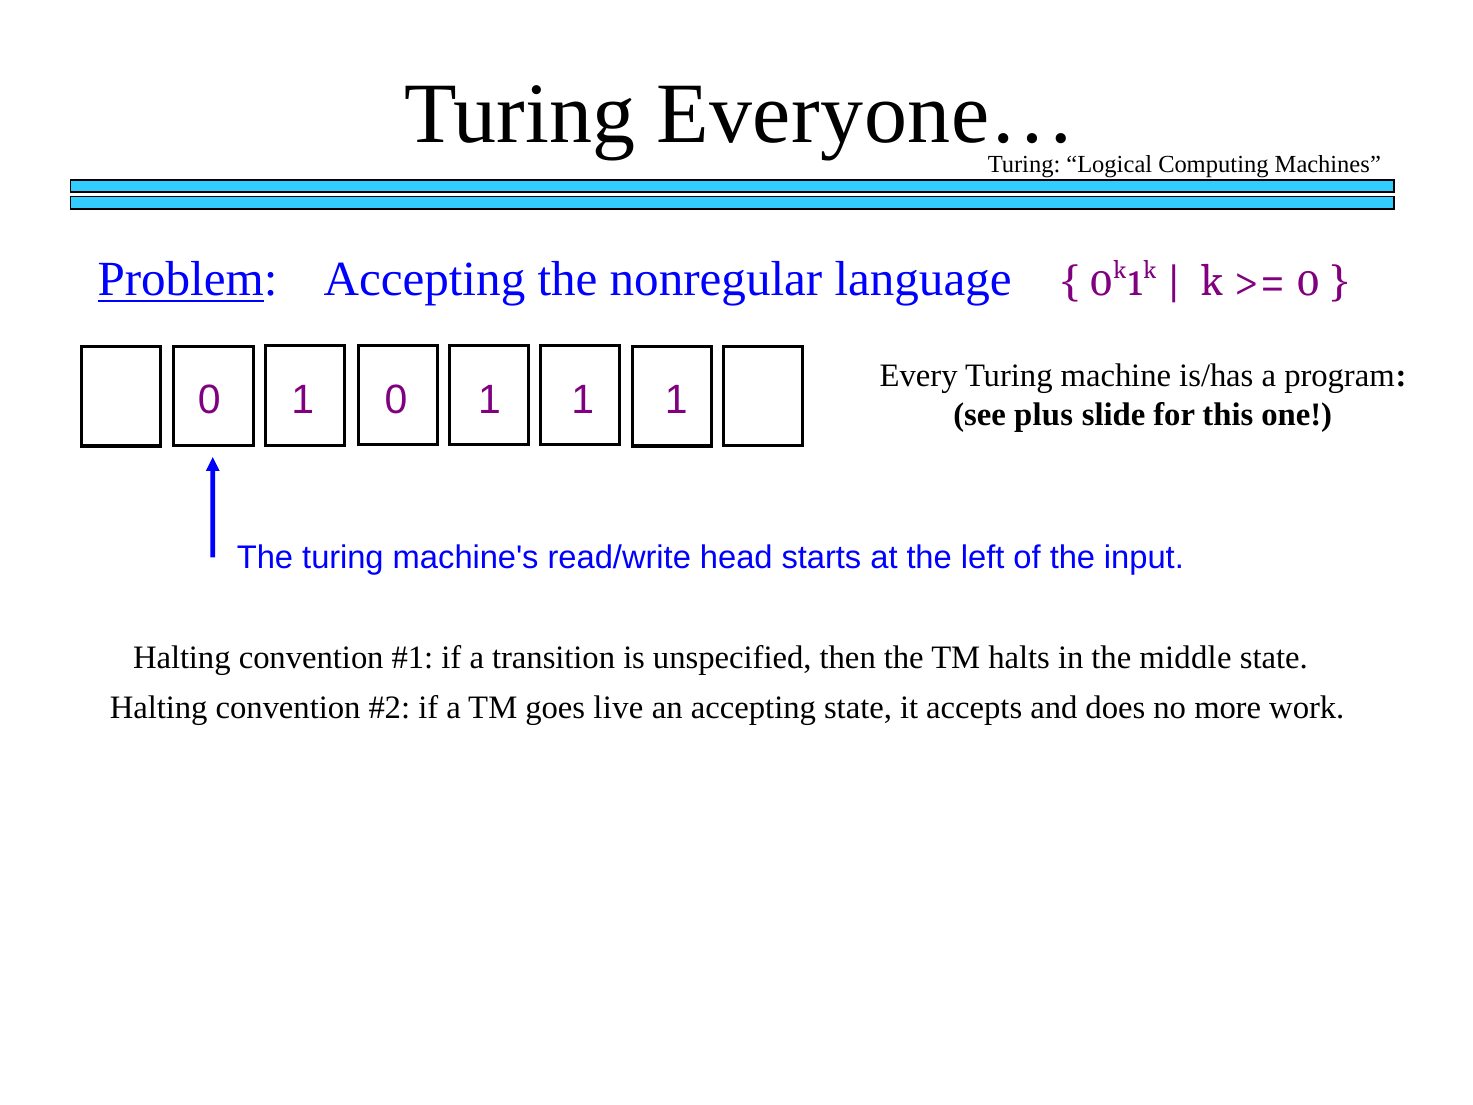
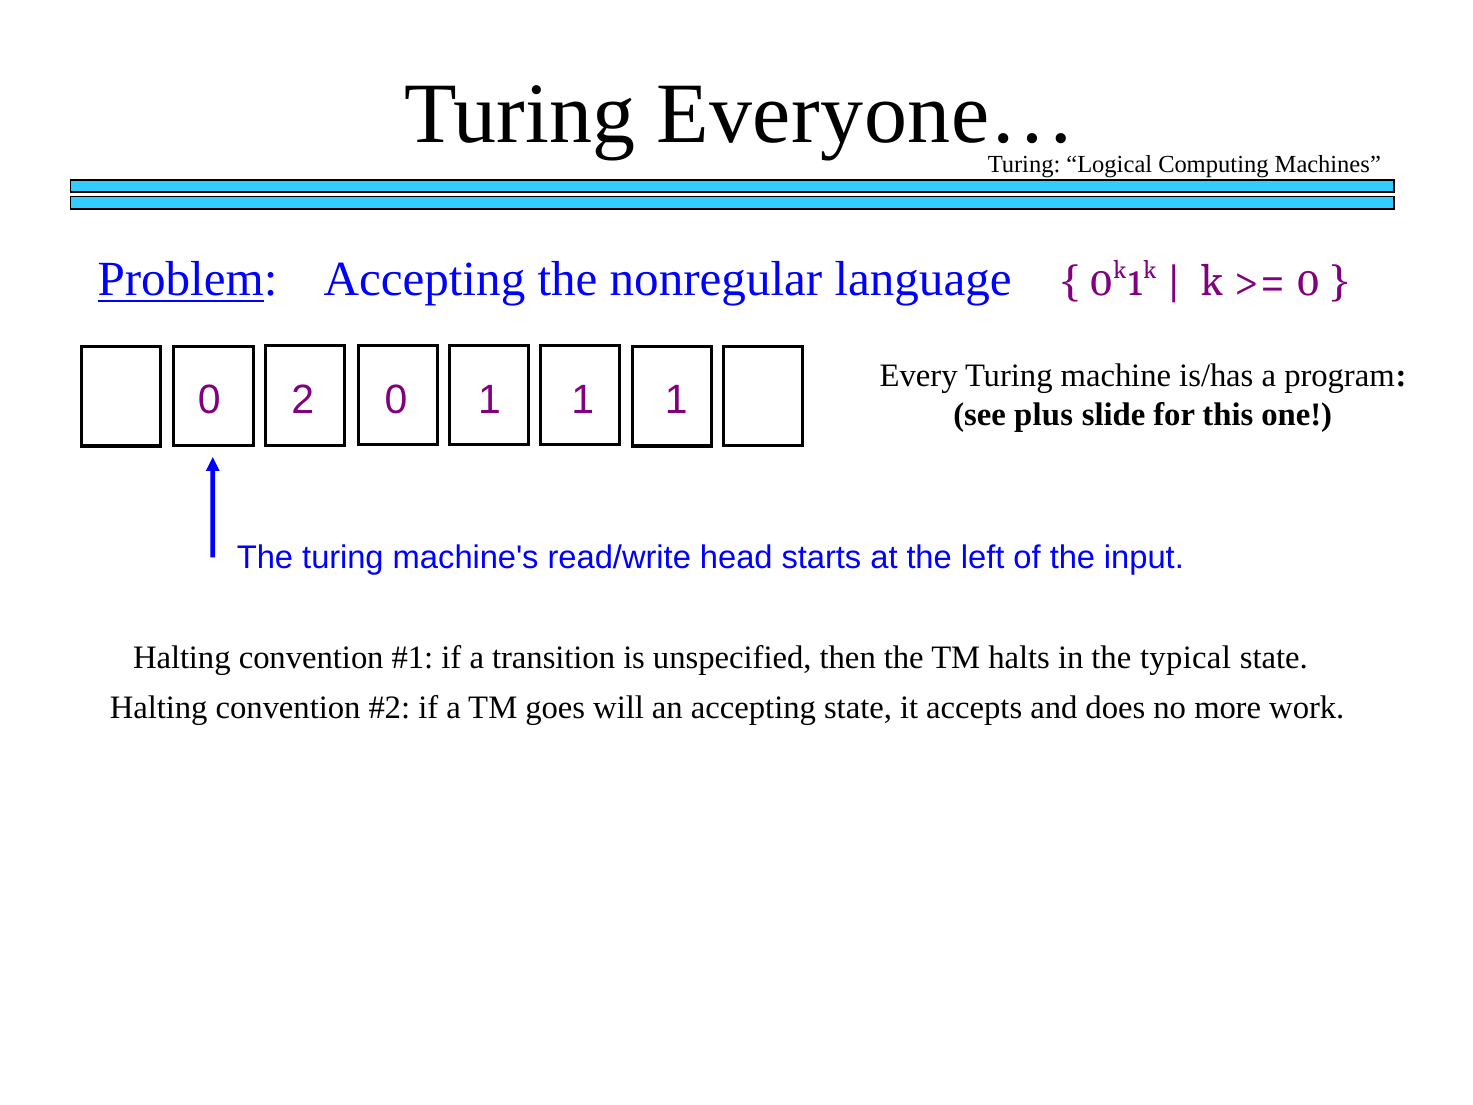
1 at (303, 400): 1 -> 2
middle: middle -> typical
live: live -> will
